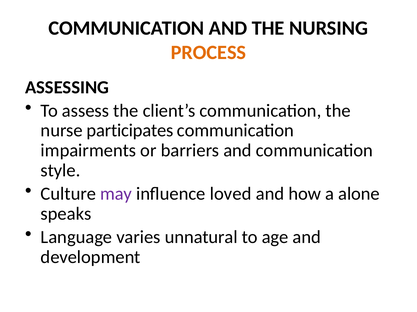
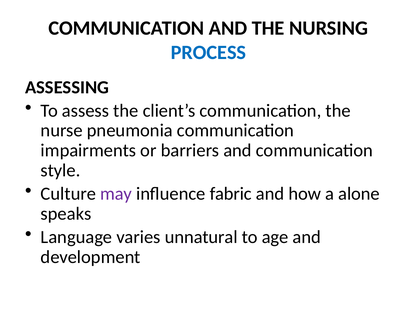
PROCESS colour: orange -> blue
participates: participates -> pneumonia
loved: loved -> fabric
